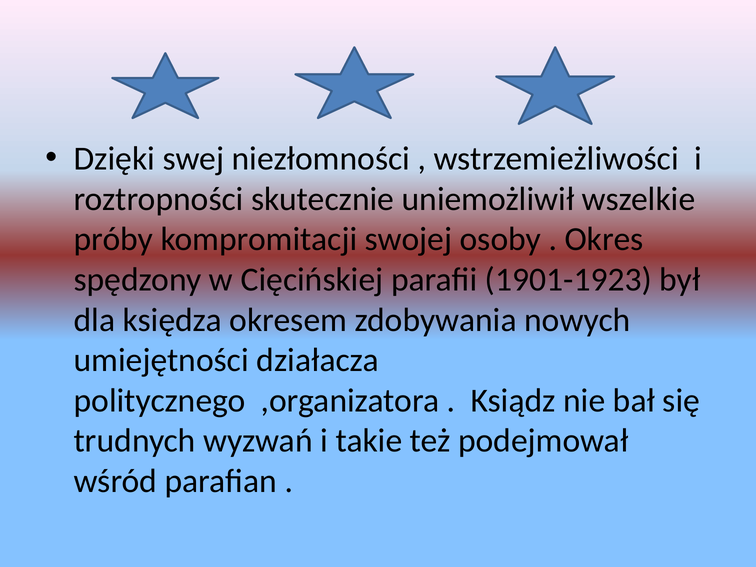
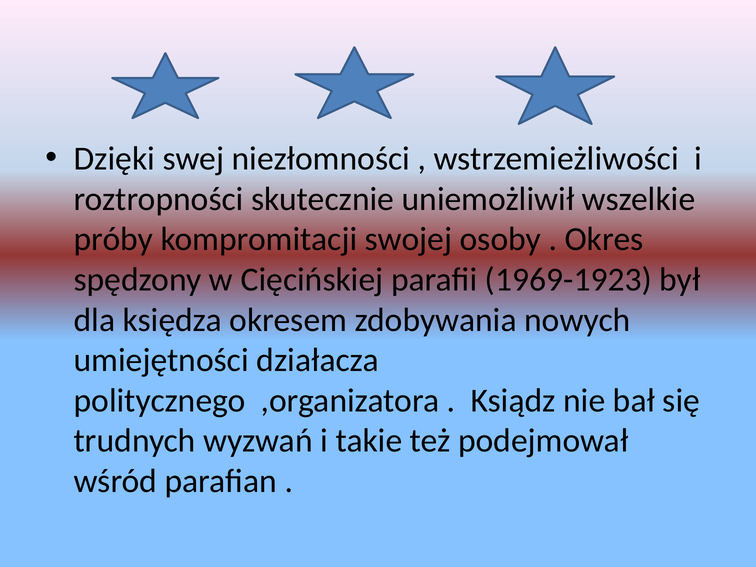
1901-1923: 1901-1923 -> 1969-1923
